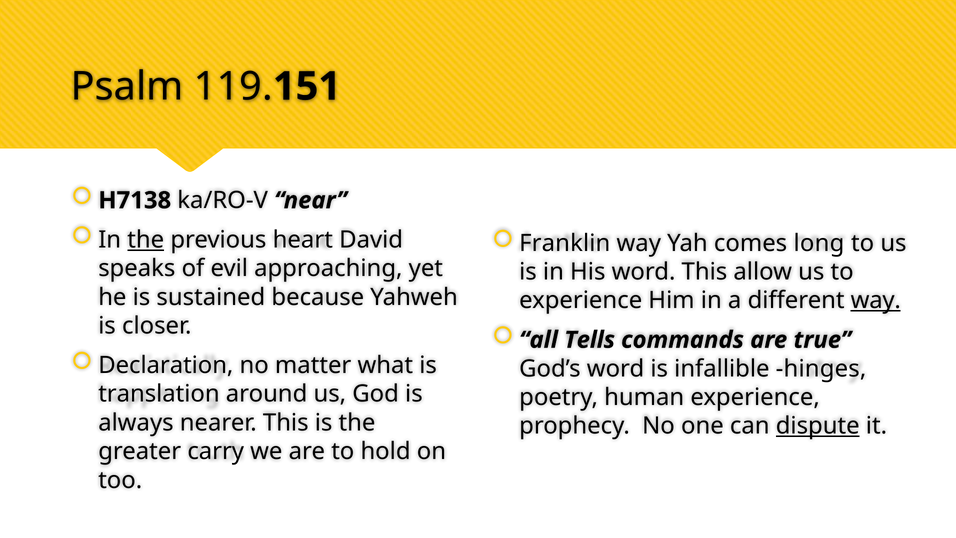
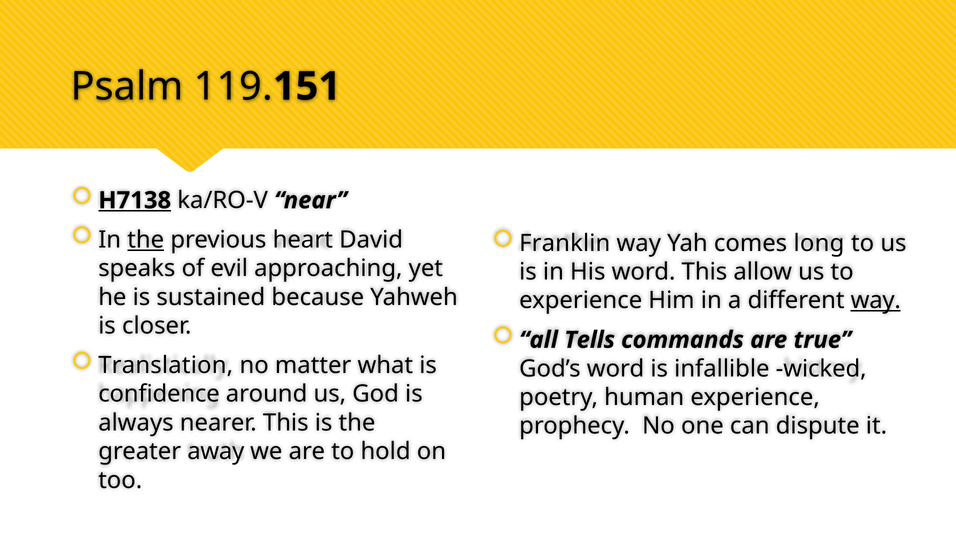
H7138 underline: none -> present
Declaration: Declaration -> Translation
hinges: hinges -> wicked
translation: translation -> confidence
dispute underline: present -> none
carry: carry -> away
